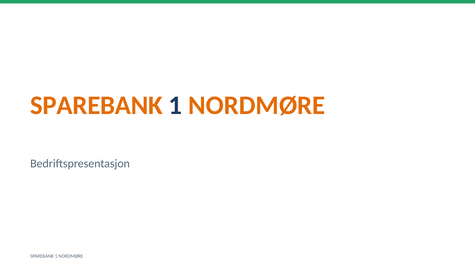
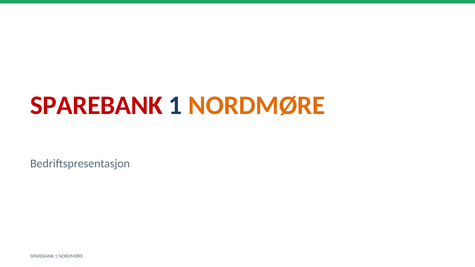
SPAREBANK at (97, 105) colour: orange -> red
